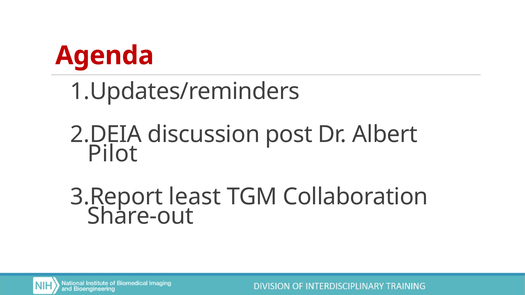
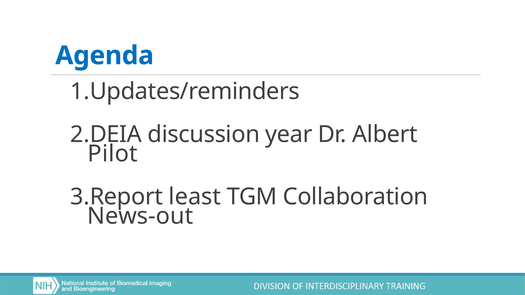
Agenda colour: red -> blue
post: post -> year
Share-out: Share-out -> News-out
